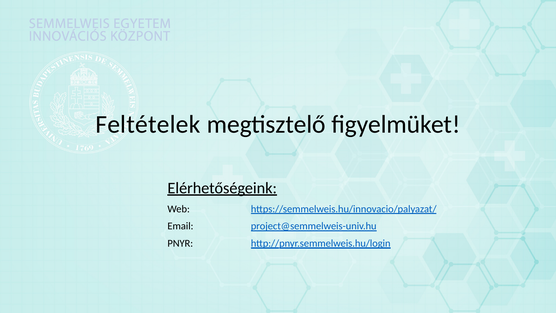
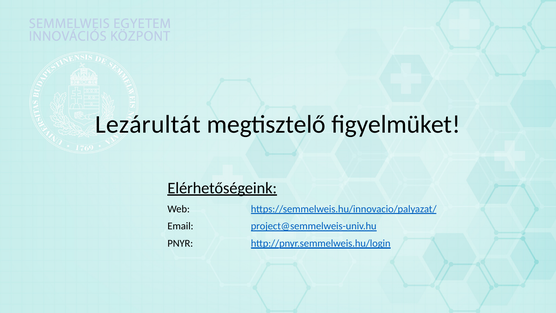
Feltételek: Feltételek -> Lezárultát
